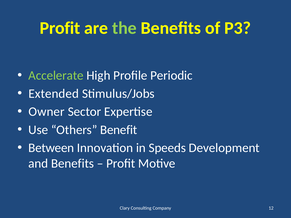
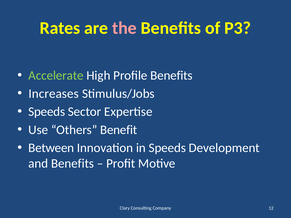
Profit at (60, 28): Profit -> Rates
the colour: light green -> pink
Profile Periodic: Periodic -> Benefits
Extended: Extended -> Increases
Owner at (47, 112): Owner -> Speeds
